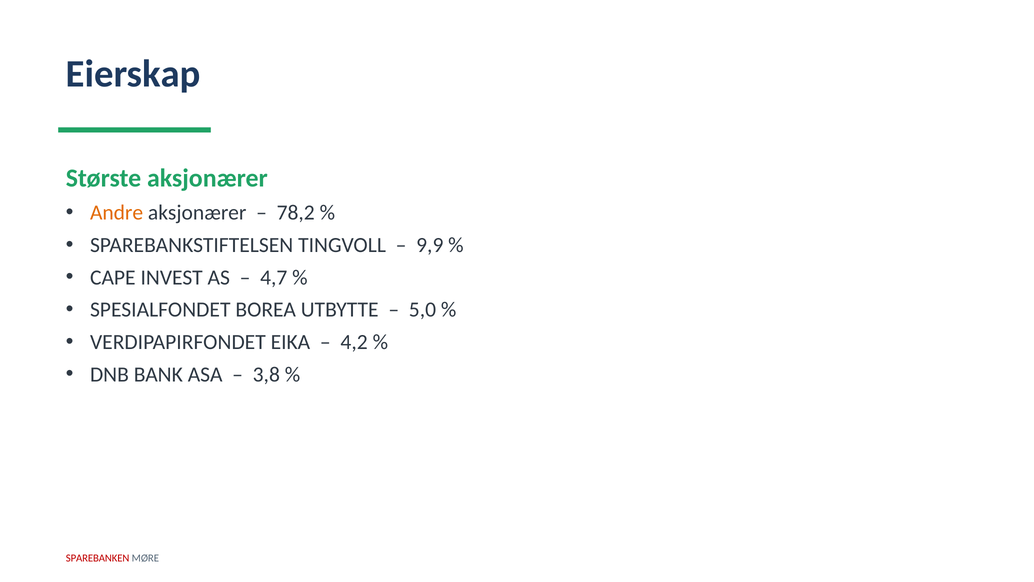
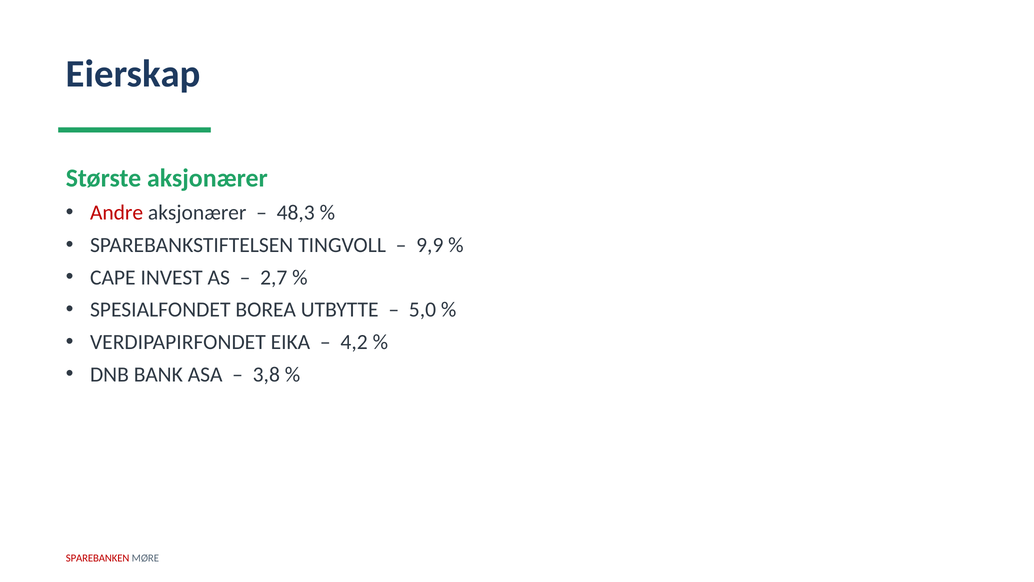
Andre colour: orange -> red
78,2: 78,2 -> 48,3
4,7: 4,7 -> 2,7
